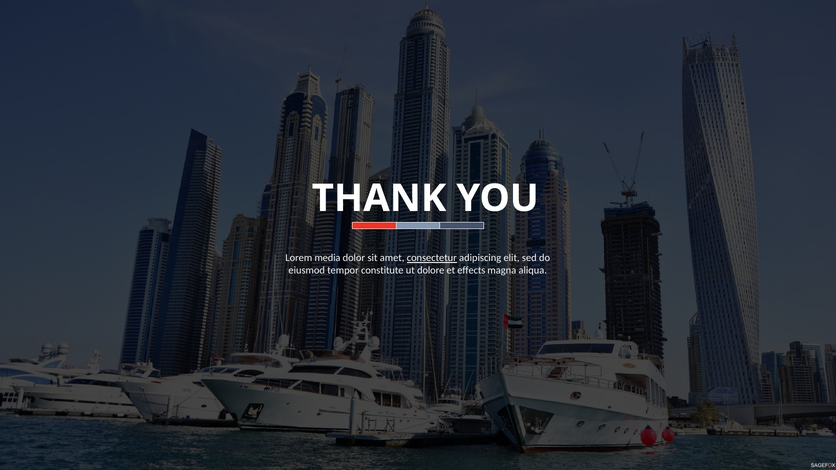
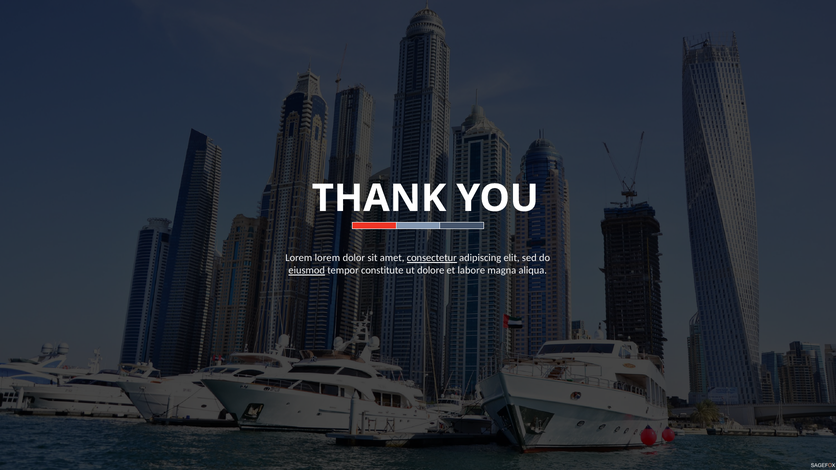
Lorem media: media -> lorem
eiusmod underline: none -> present
effects: effects -> labore
